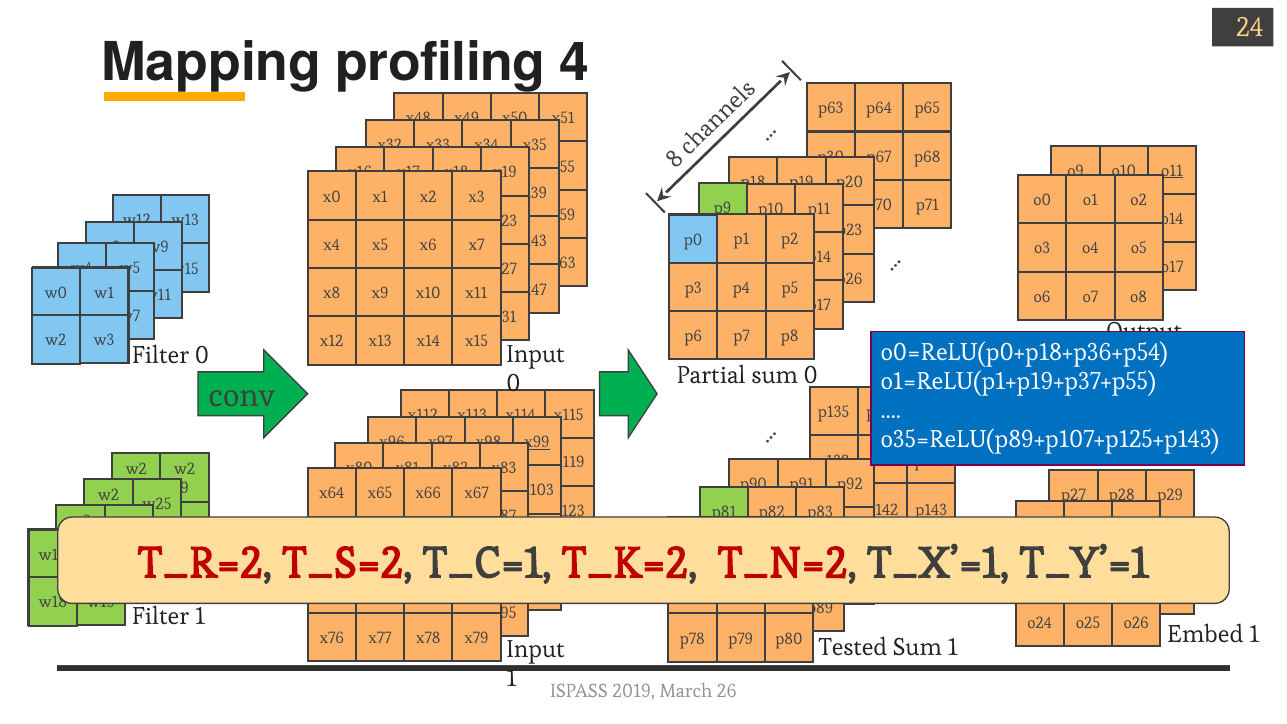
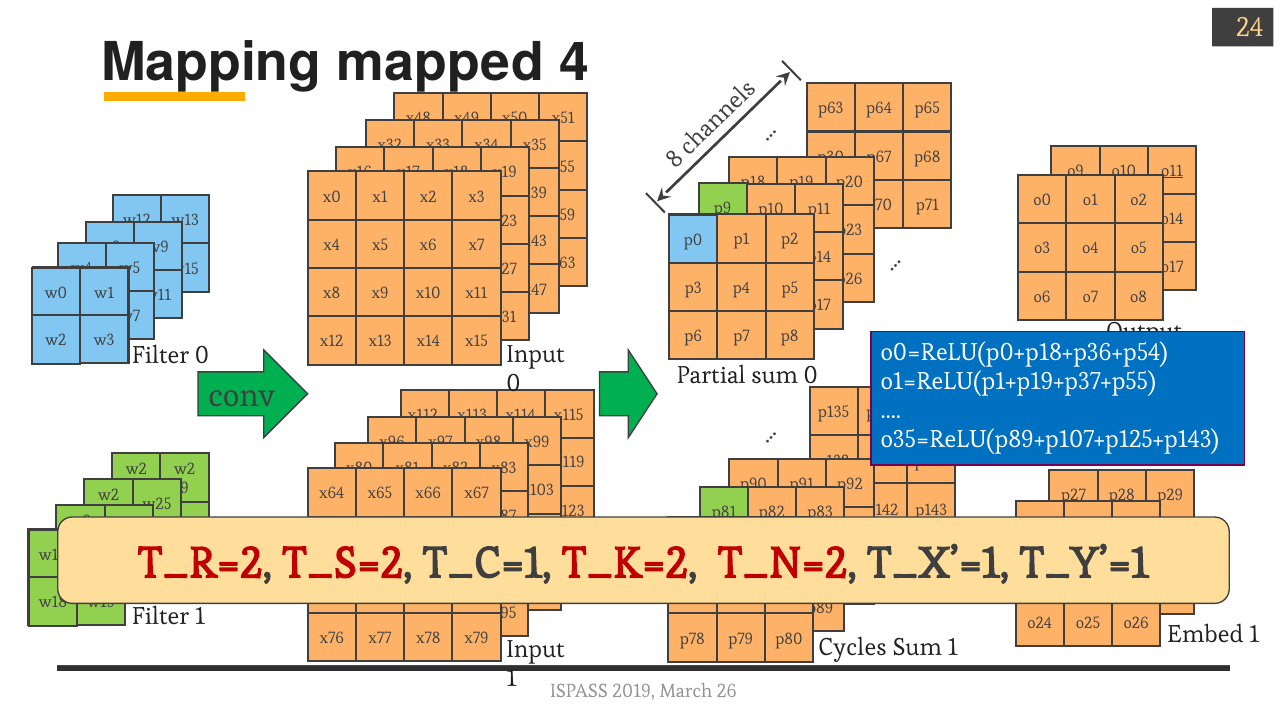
profiling: profiling -> mapped
x99 underline: present -> none
Tested: Tested -> Cycles
